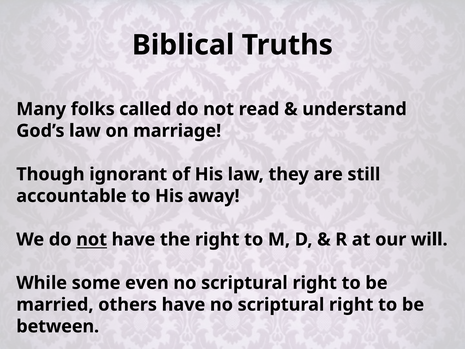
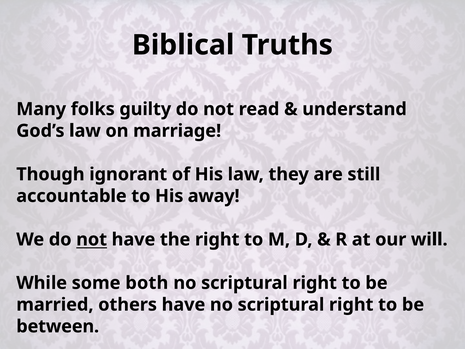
called: called -> guilty
even: even -> both
